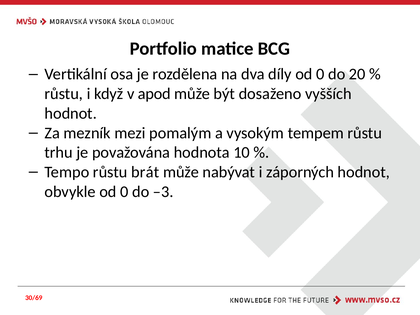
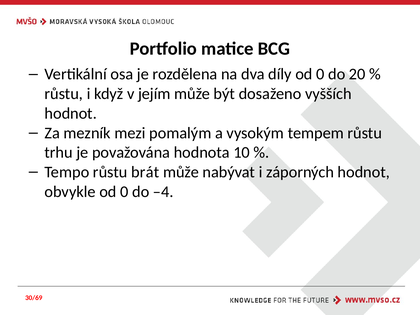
apod: apod -> jejím
–3: –3 -> –4
